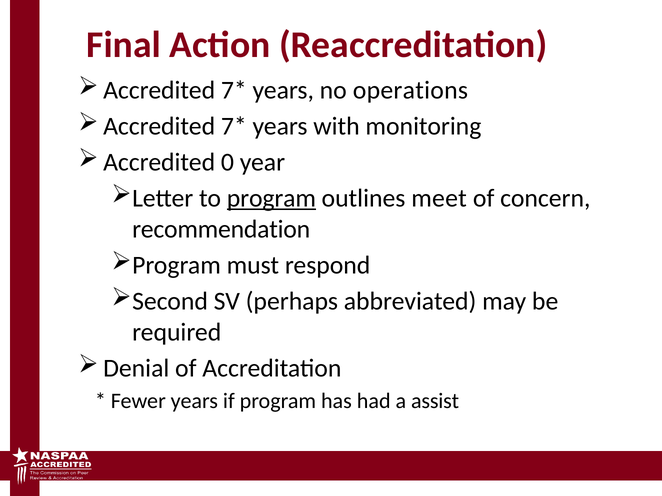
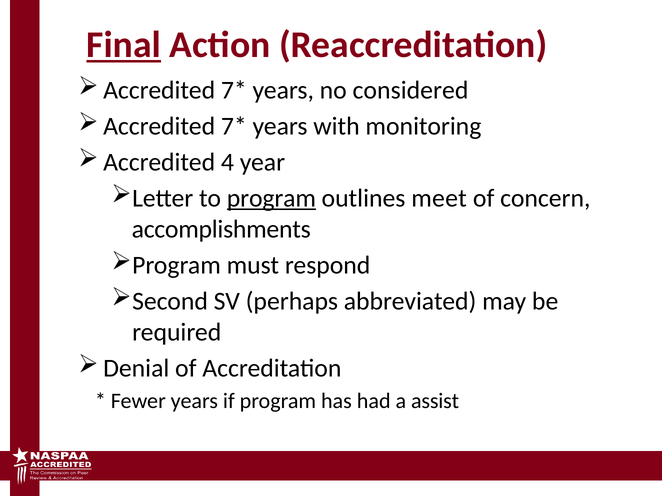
Final underline: none -> present
operations: operations -> considered
0: 0 -> 4
recommendation: recommendation -> accomplishments
